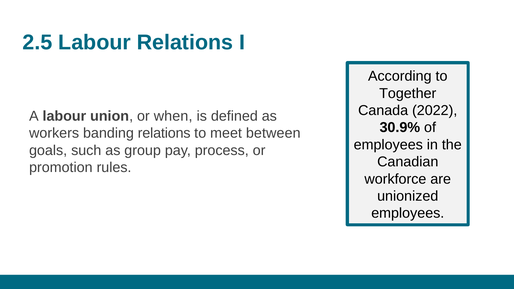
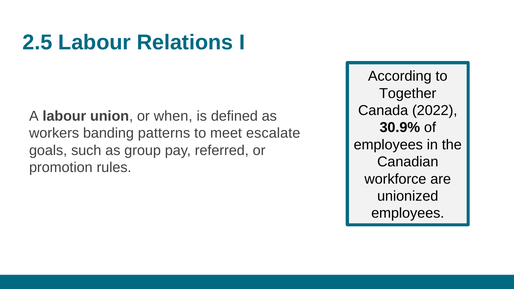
banding relations: relations -> patterns
between: between -> escalate
process: process -> referred
